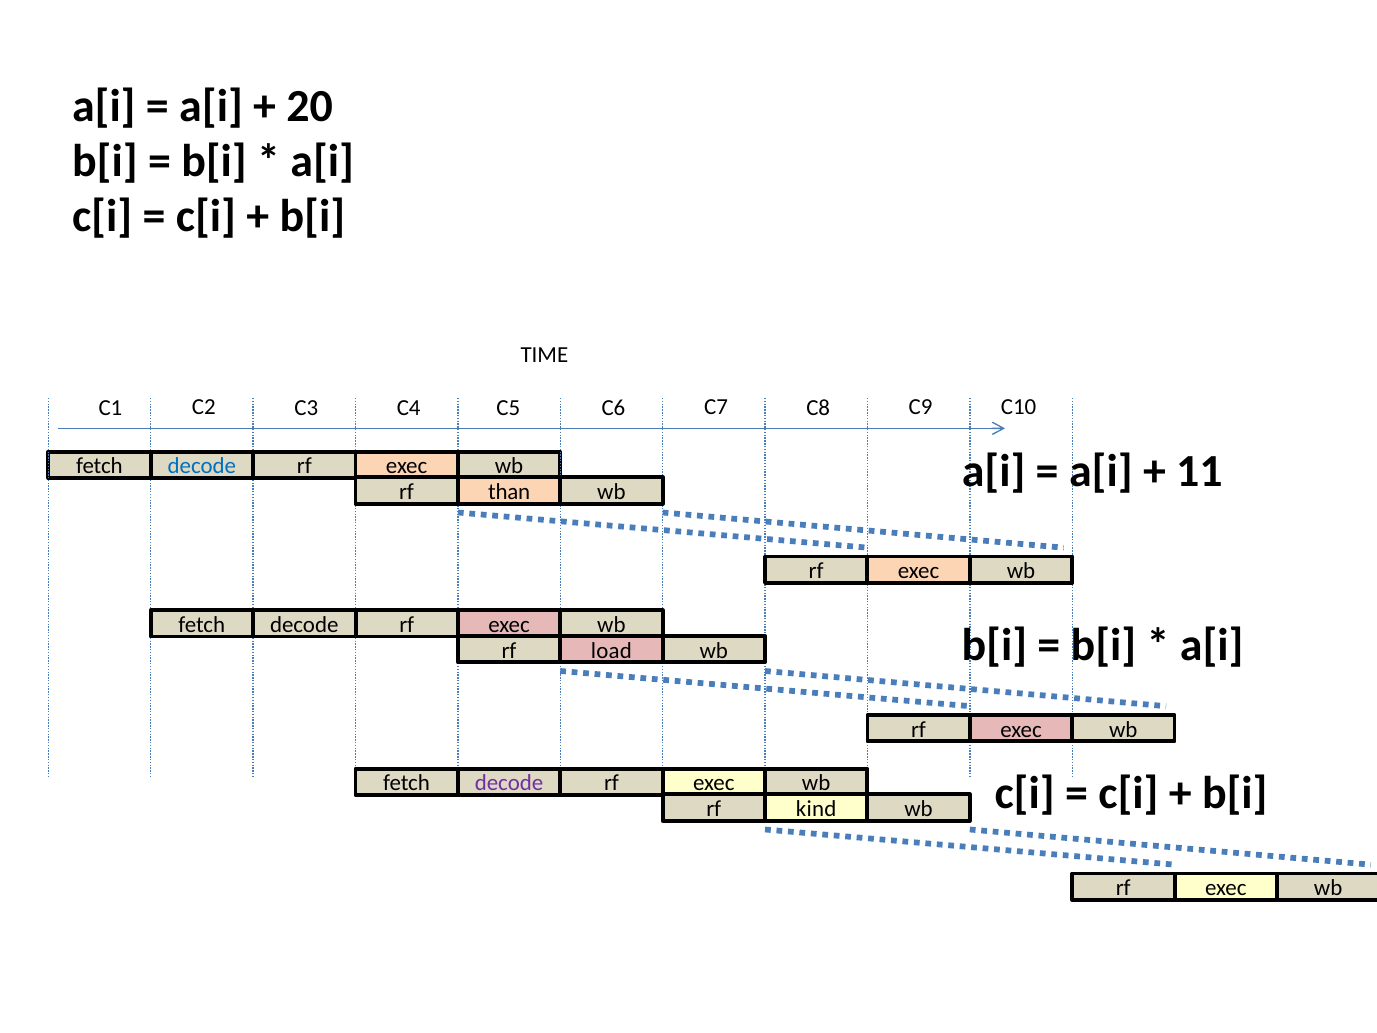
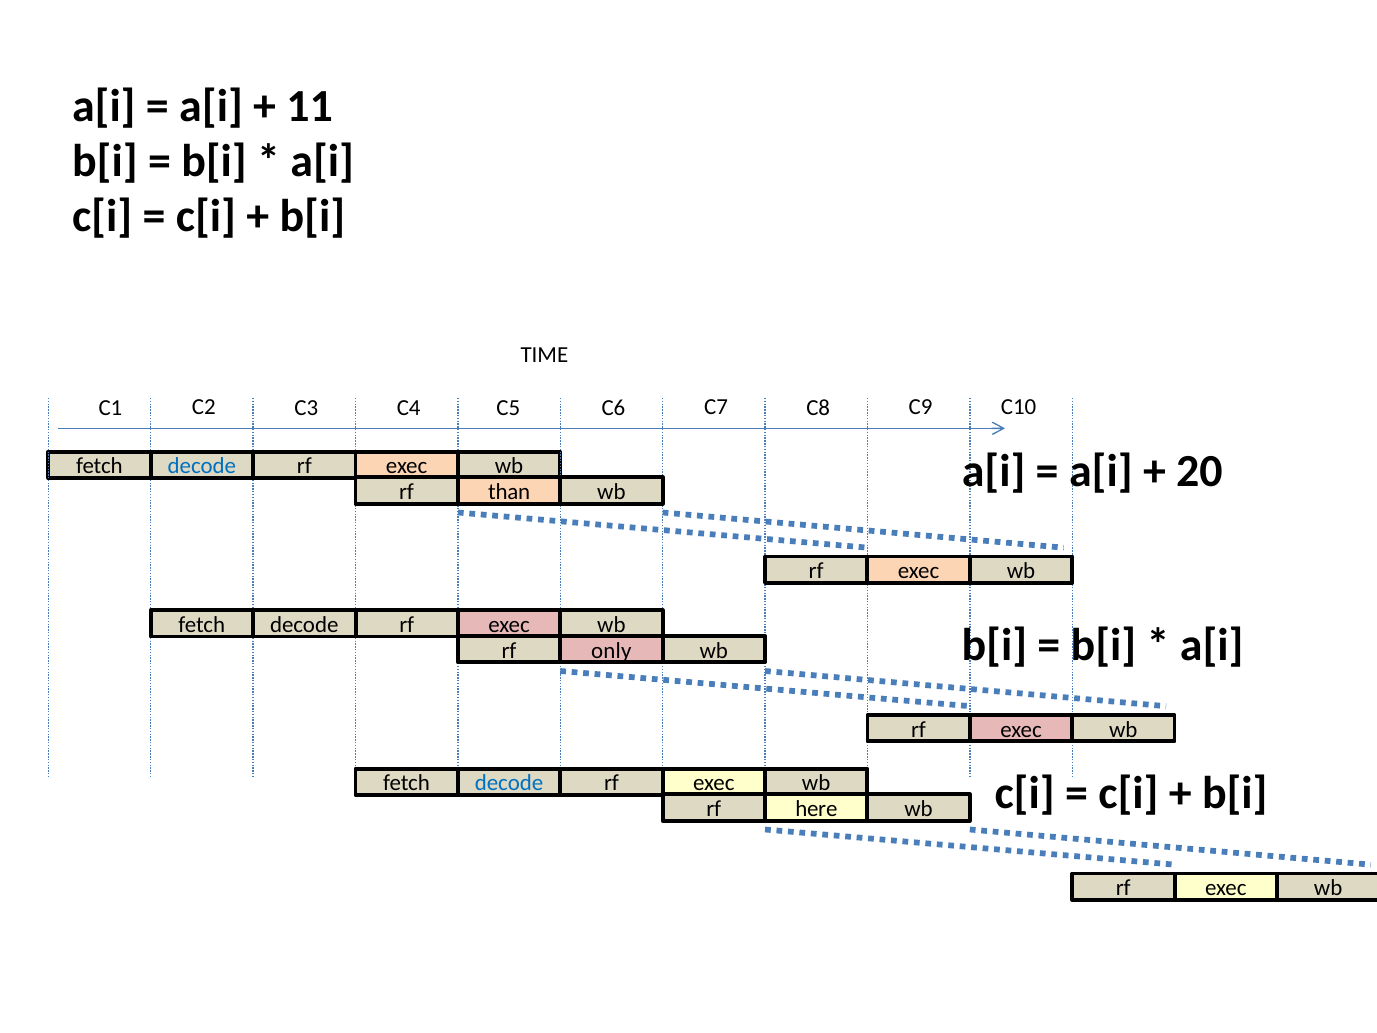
20: 20 -> 11
11: 11 -> 20
load: load -> only
decode at (509, 783) colour: purple -> blue
kind: kind -> here
